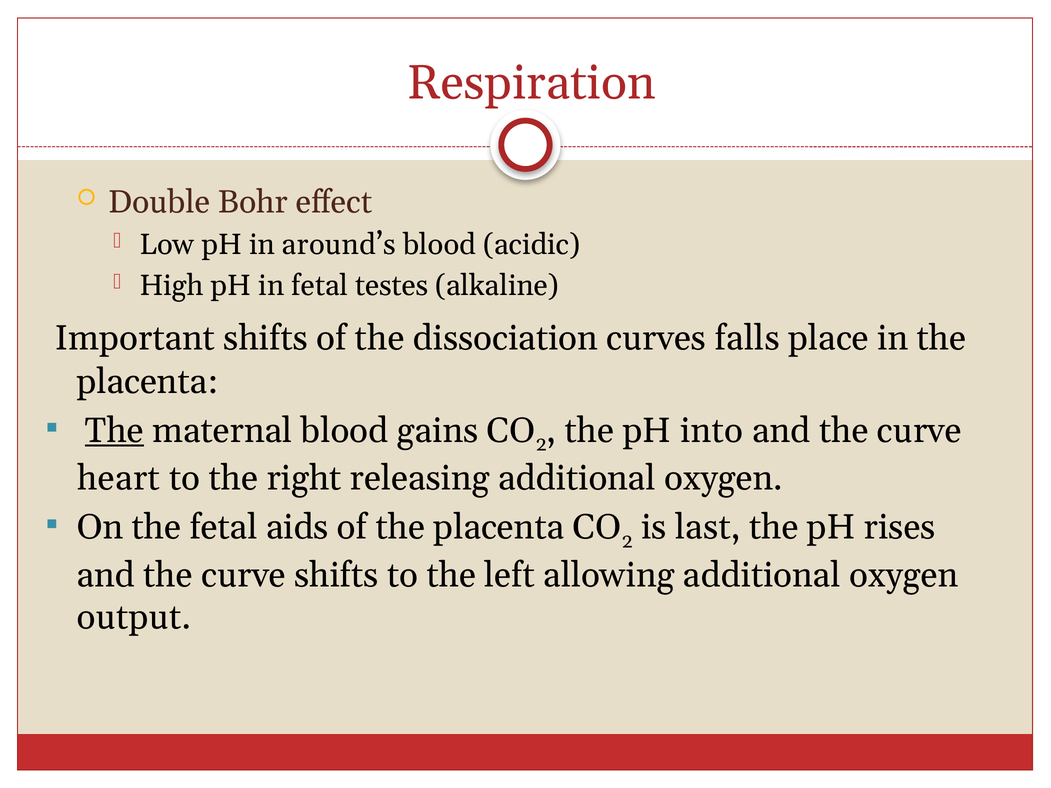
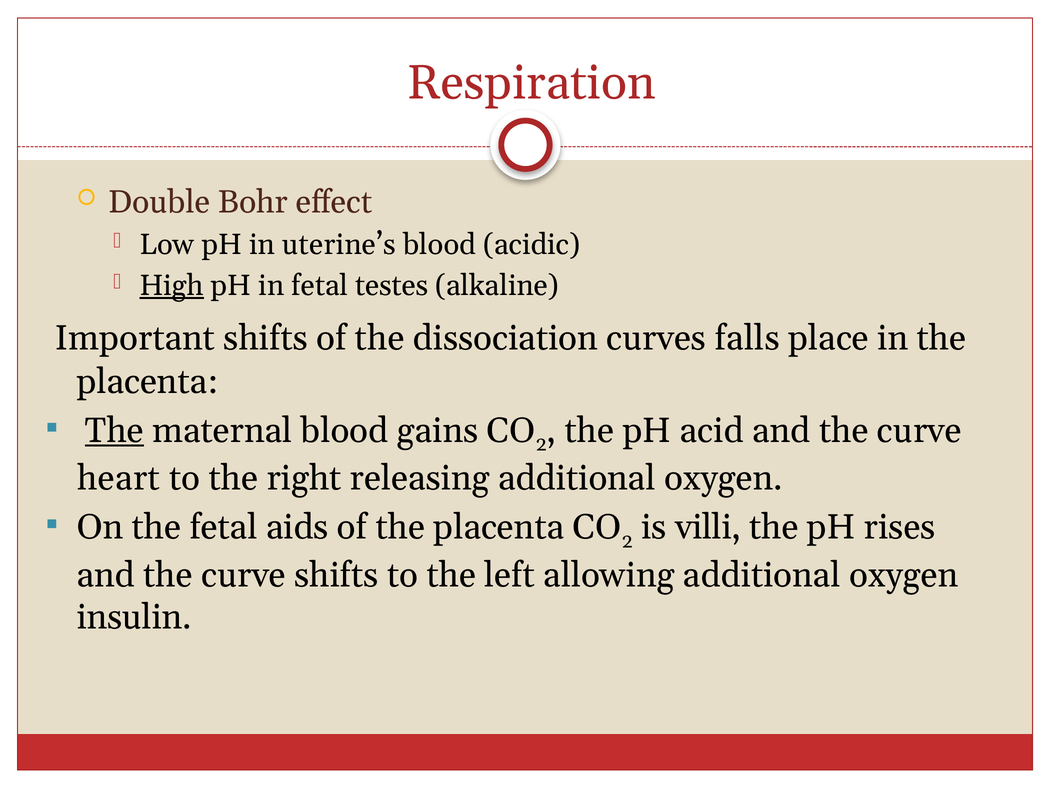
around’s: around’s -> uterine’s
High underline: none -> present
into: into -> acid
last: last -> villi
output: output -> insulin
